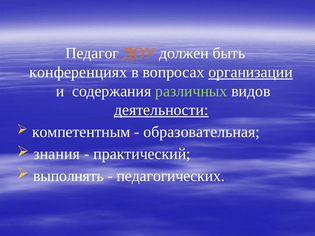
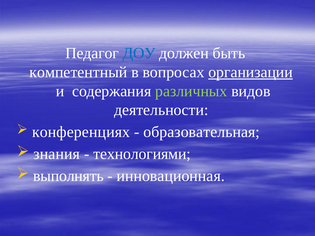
ДОУ colour: orange -> blue
конференциях: конференциях -> компетентный
деятельности underline: present -> none
компетентным: компетентным -> конференциях
практический: практический -> технологиями
педагогических: педагогических -> инновационная
